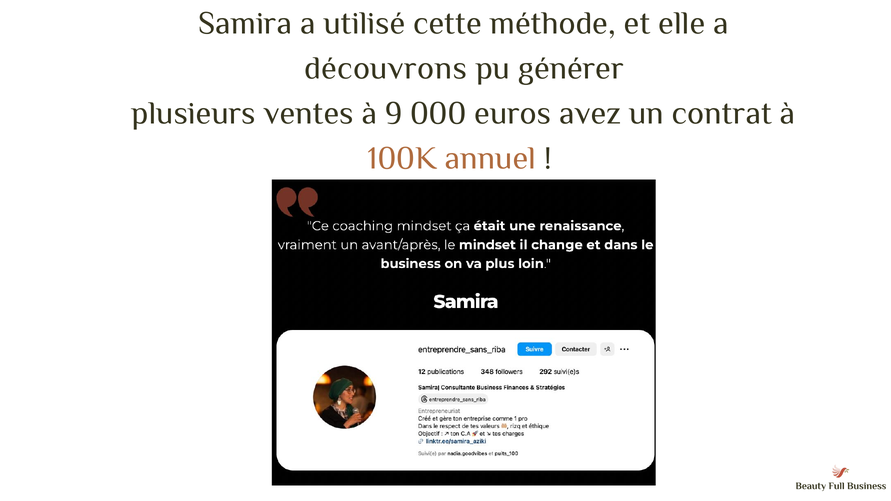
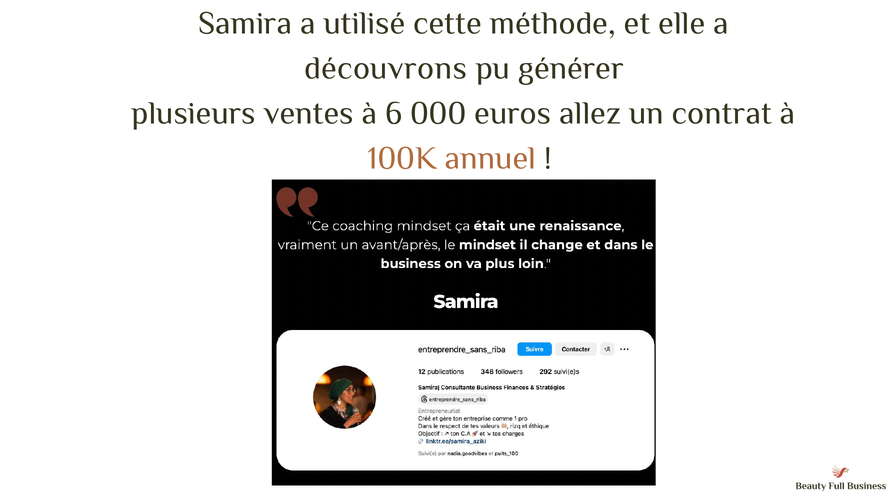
9: 9 -> 6
avez: avez -> allez
